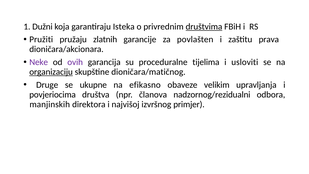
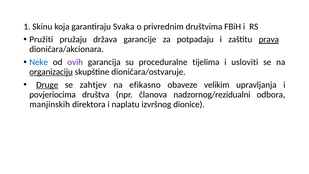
Dužni: Dužni -> Skinu
Isteka: Isteka -> Svaka
društvima underline: present -> none
zlatnih: zlatnih -> država
povlašten: povlašten -> potpadaju
prava underline: none -> present
Neke colour: purple -> blue
dioničara/matičnog: dioničara/matičnog -> dioničara/ostvaruje
Druge underline: none -> present
ukupne: ukupne -> zahtjev
najvišoj: najvišoj -> naplatu
primjer: primjer -> dionice
